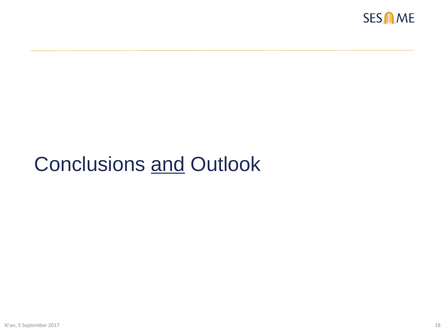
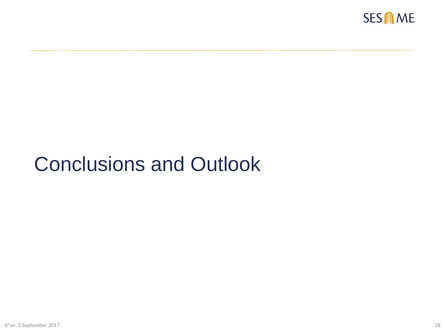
and underline: present -> none
